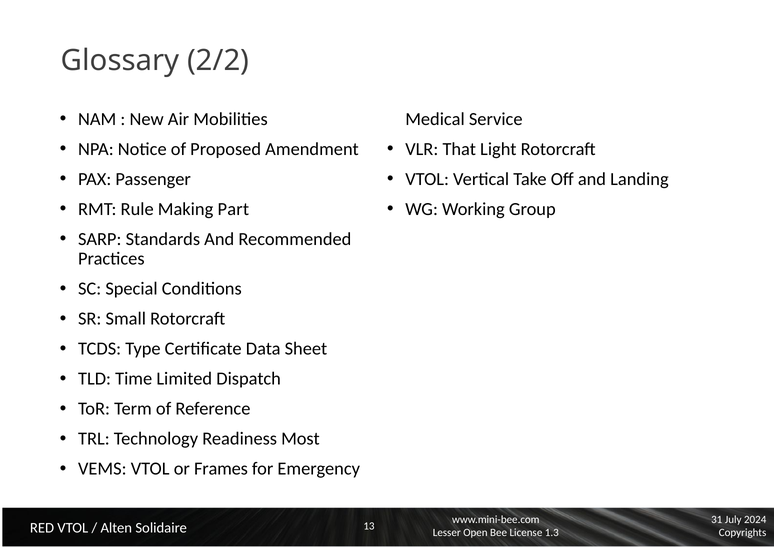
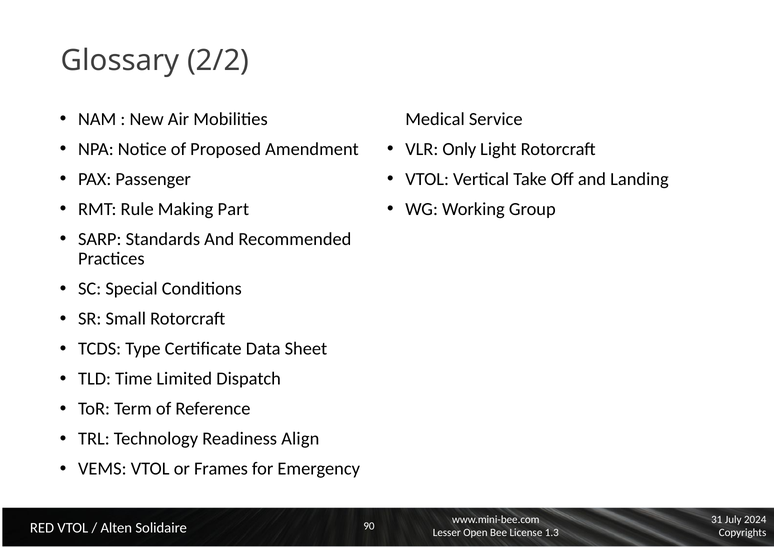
That: That -> Only
Most: Most -> Align
13: 13 -> 90
